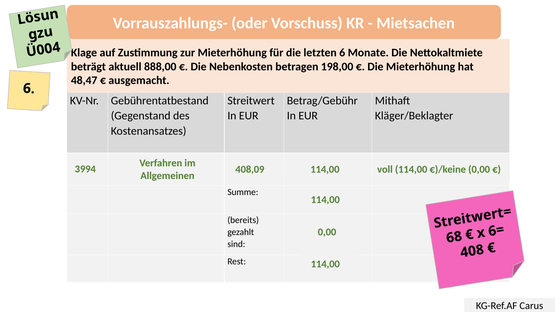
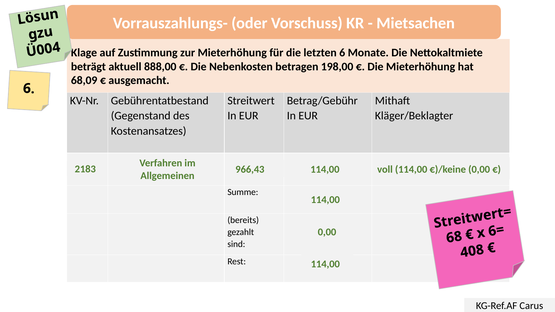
48,47: 48,47 -> 68,09
3994: 3994 -> 2183
408,09: 408,09 -> 966,43
